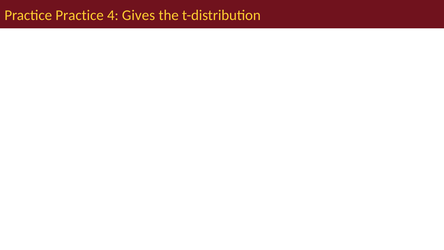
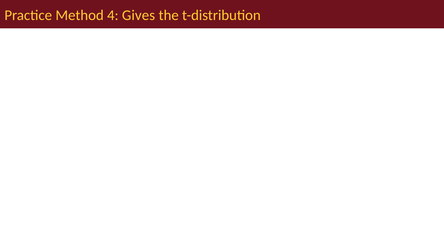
Practice Practice: Practice -> Method
